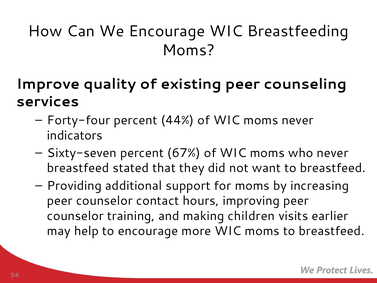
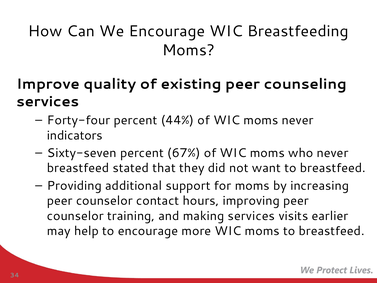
making children: children -> services
